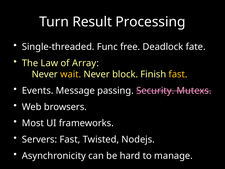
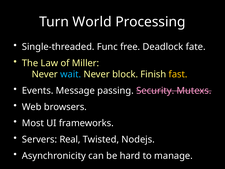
Result: Result -> World
Array: Array -> Miller
wait colour: yellow -> light blue
Servers Fast: Fast -> Real
